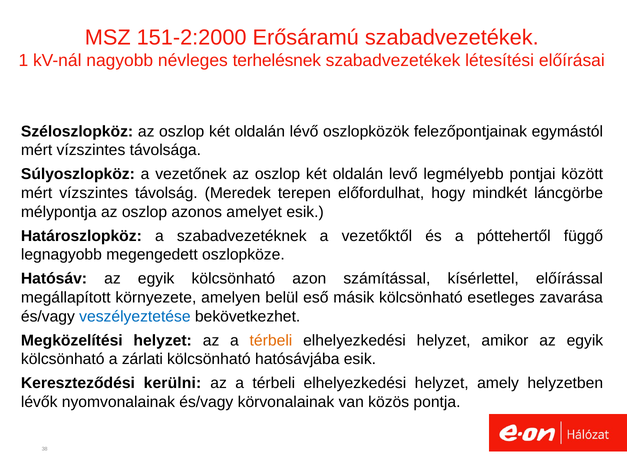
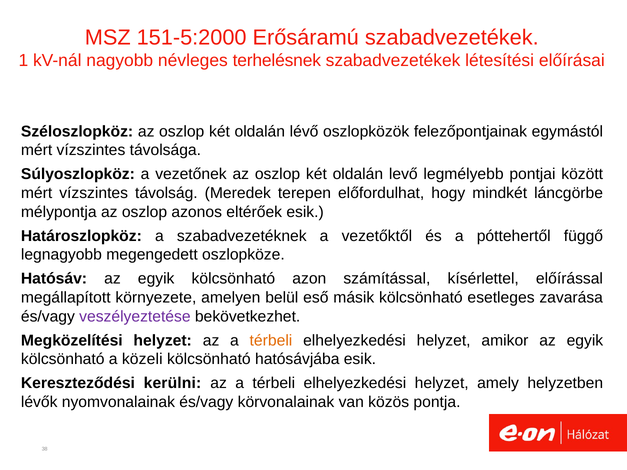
151-2:2000: 151-2:2000 -> 151-5:2000
amelyet: amelyet -> eltérőek
veszélyeztetése colour: blue -> purple
zárlati: zárlati -> közeli
